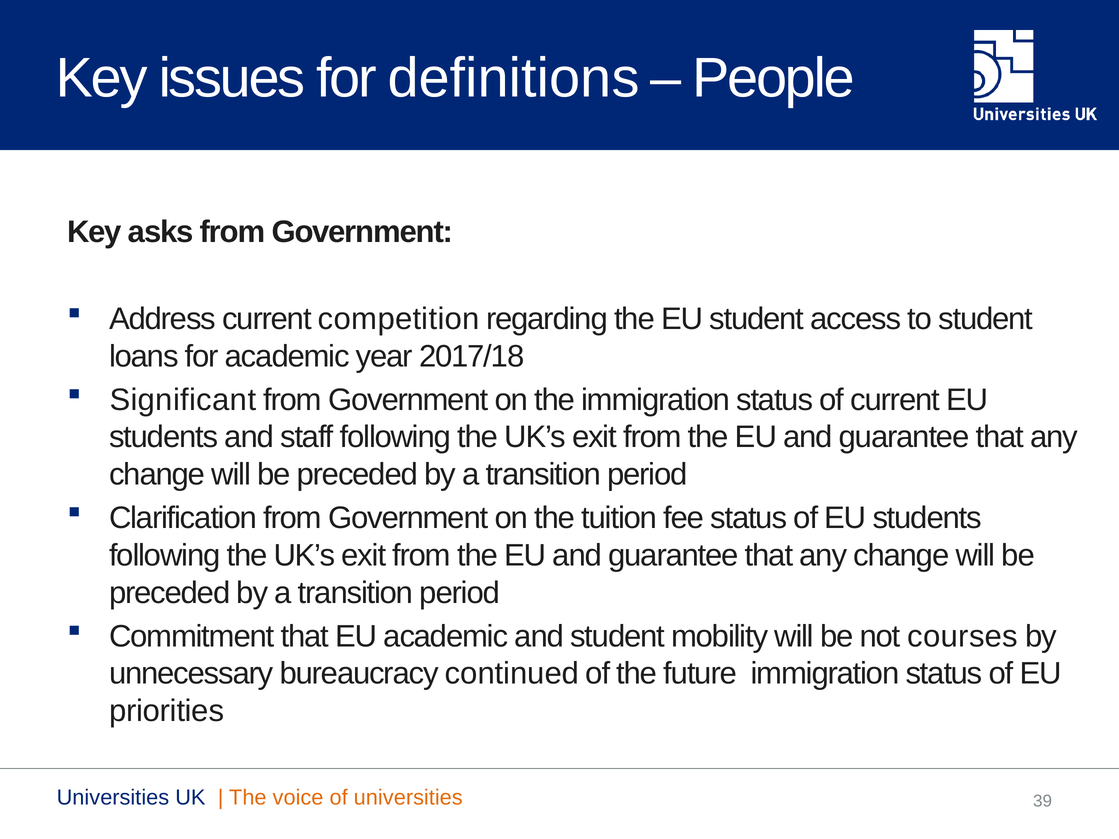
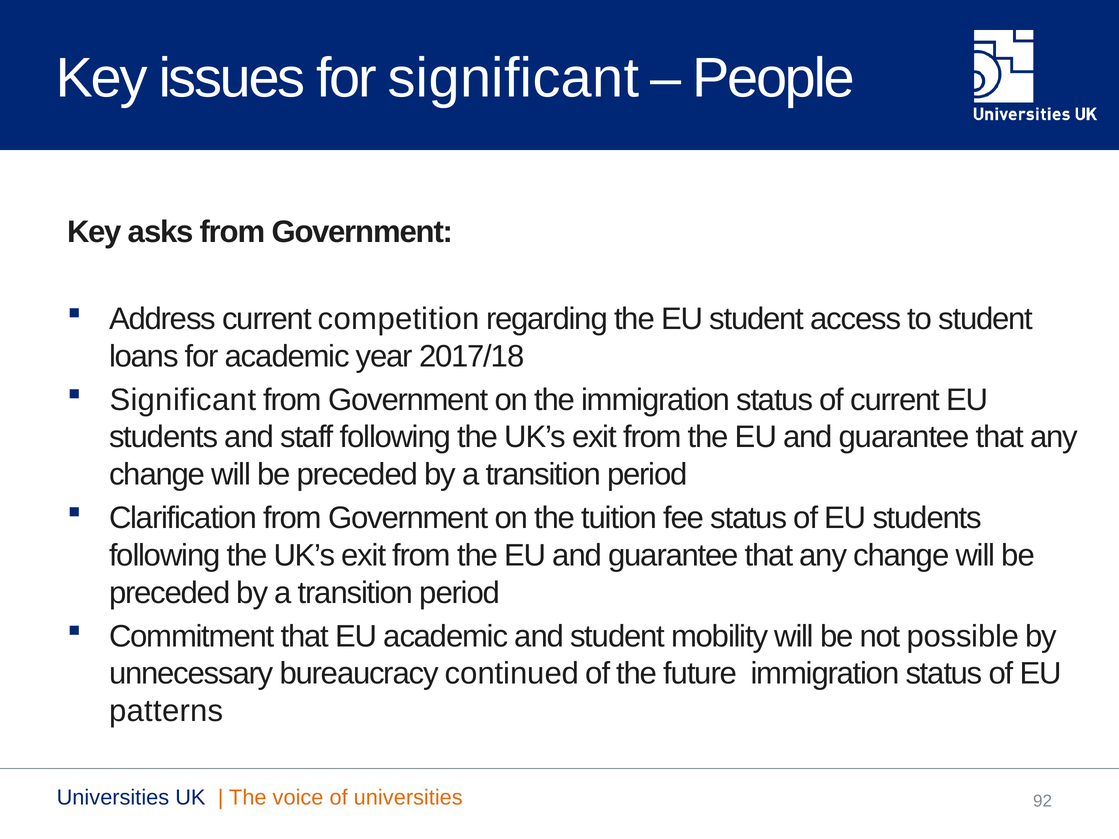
for definitions: definitions -> significant
courses: courses -> possible
priorities: priorities -> patterns
39: 39 -> 92
